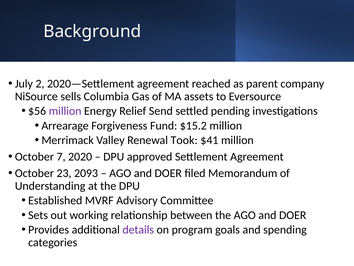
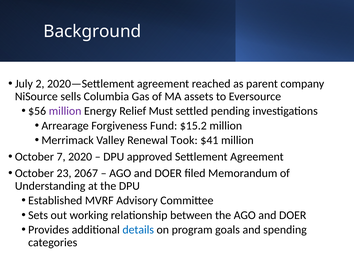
Send: Send -> Must
2093: 2093 -> 2067
details colour: purple -> blue
